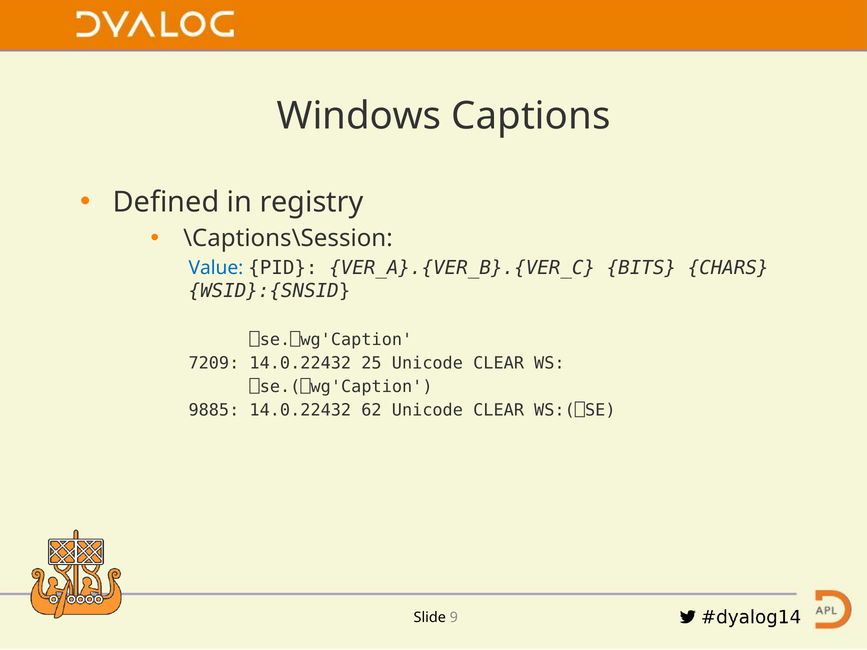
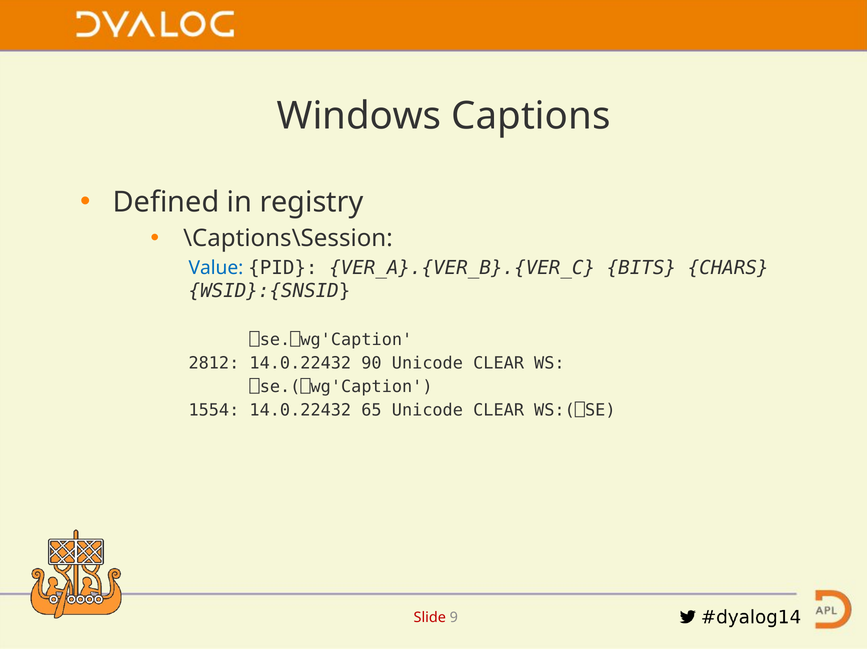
7209: 7209 -> 2812
25: 25 -> 90
9885: 9885 -> 1554
62: 62 -> 65
Slide colour: black -> red
